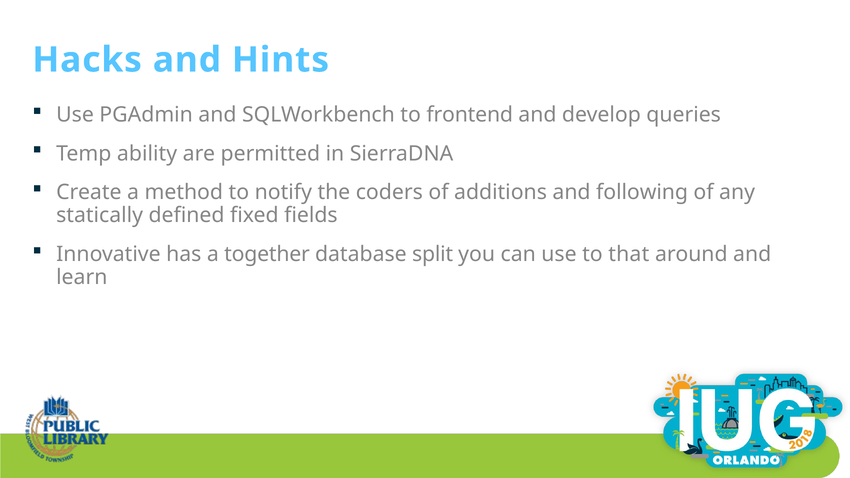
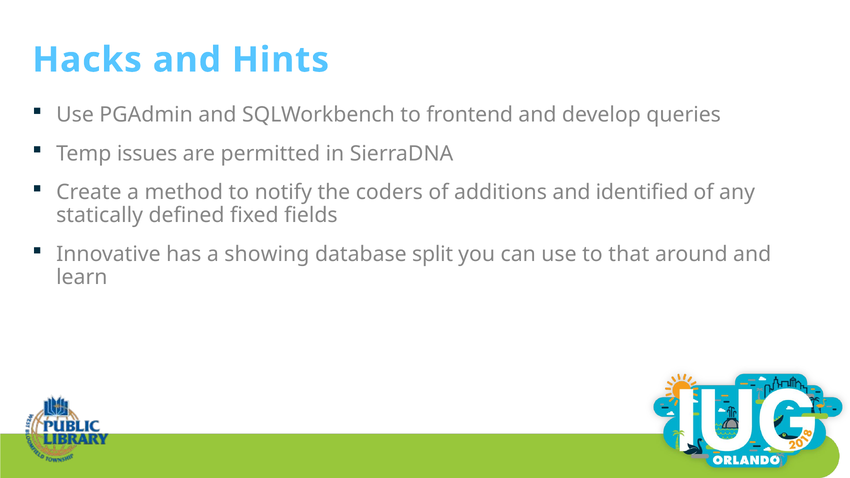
ability: ability -> issues
following: following -> identified
together: together -> showing
